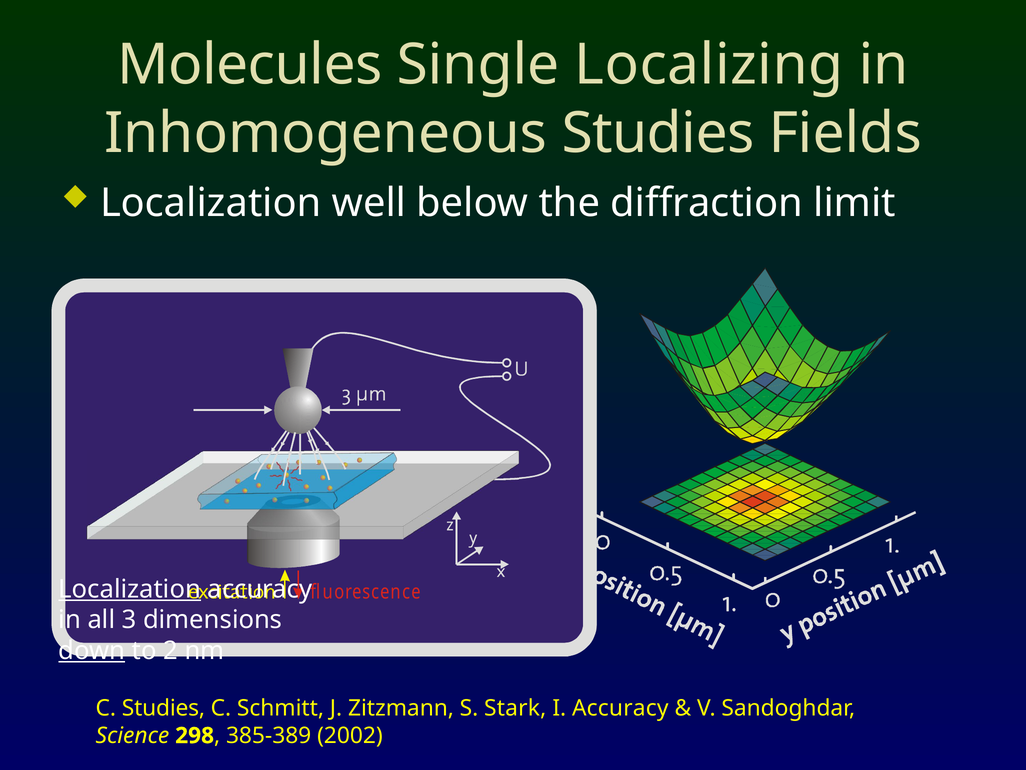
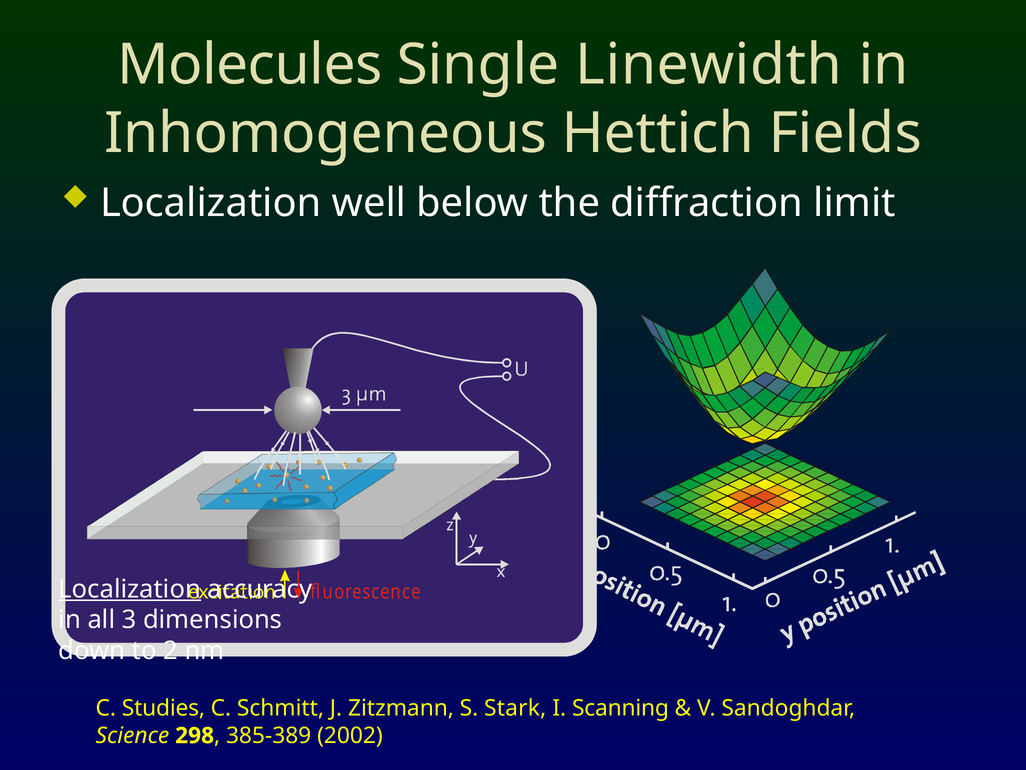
Localizing: Localizing -> Linewidth
Inhomogeneous Studies: Studies -> Hettich
down underline: present -> none
I Accuracy: Accuracy -> Scanning
